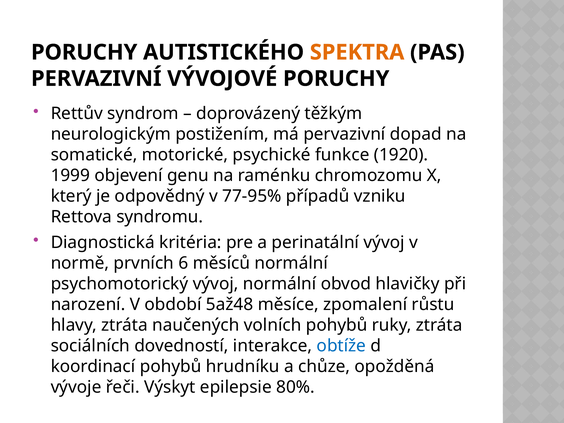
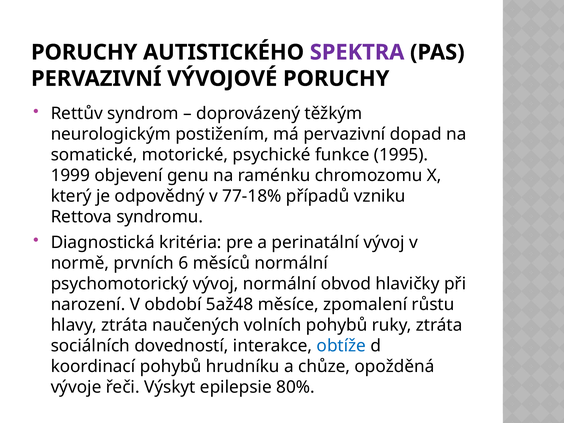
SPEKTRA colour: orange -> purple
1920: 1920 -> 1995
77-95%: 77-95% -> 77-18%
